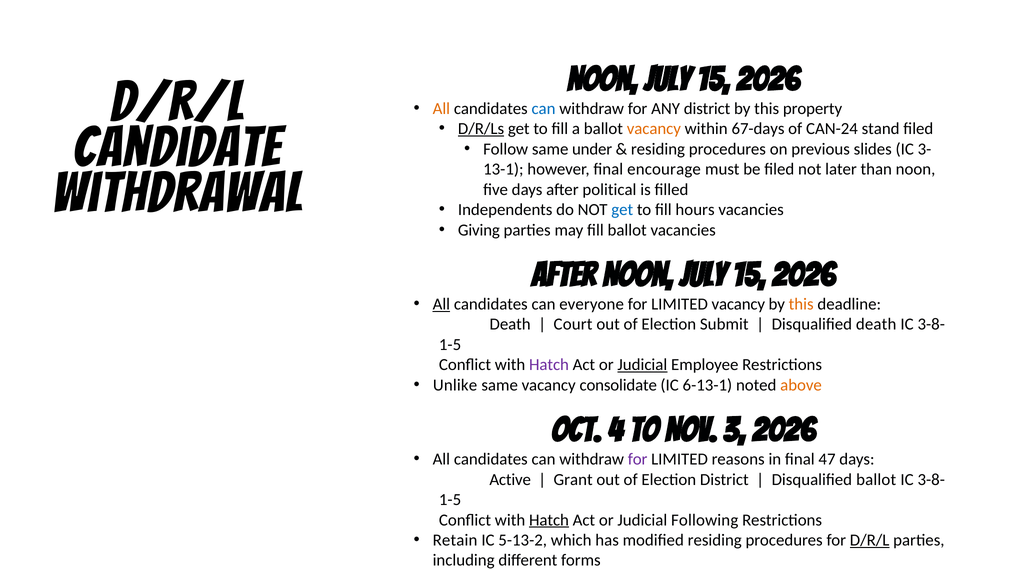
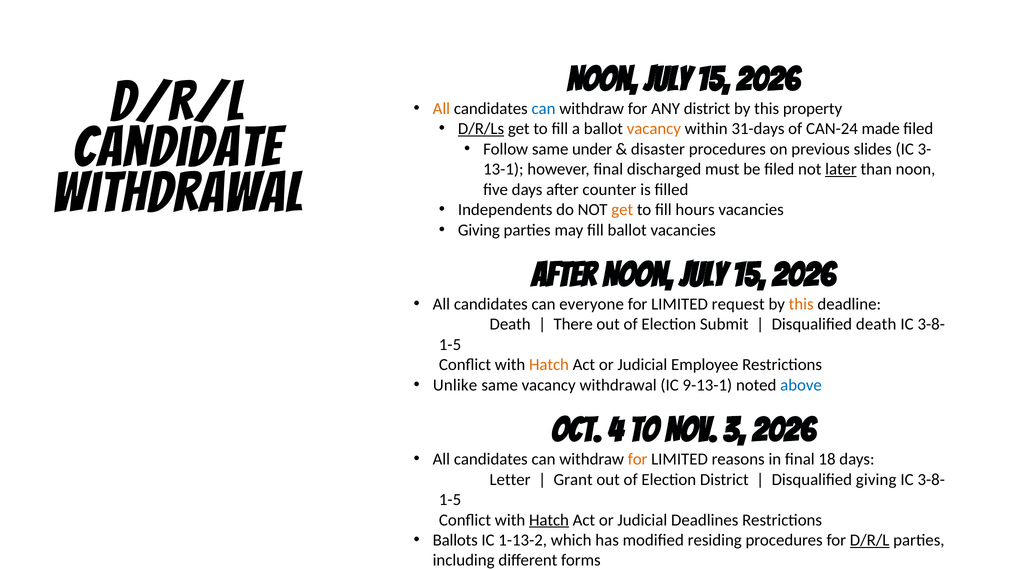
67-days: 67-days -> 31-days
stand: stand -> made
residing at (658, 149): residing -> disaster
encourage: encourage -> discharged
later underline: none -> present
political: political -> counter
get at (622, 210) colour: blue -> orange
All at (441, 304) underline: present -> none
LIMITED vacancy: vacancy -> request
Court: Court -> There
Hatch at (549, 365) colour: purple -> orange
Judicial at (642, 365) underline: present -> none
vacancy consolidate: consolidate -> withdrawal
6-13-1: 6-13-1 -> 9-13-1
above colour: orange -> blue
for at (638, 459) colour: purple -> orange
47: 47 -> 18
Active: Active -> Letter
Disqualified ballot: ballot -> giving
Following: Following -> Deadlines
Retain: Retain -> Ballots
5-13-2: 5-13-2 -> 1-13-2
